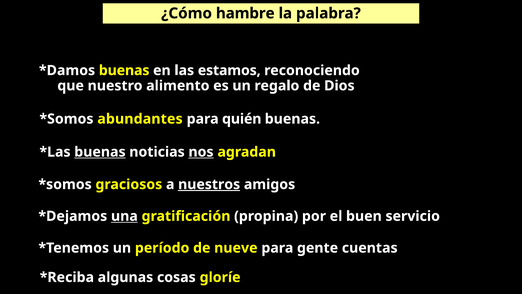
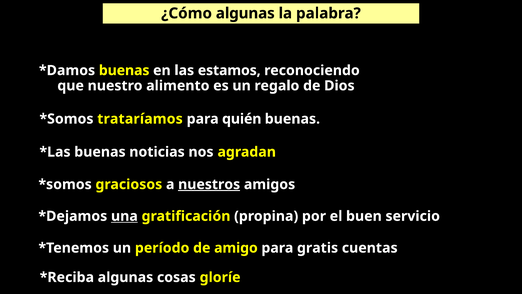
¿Cómo hambre: hambre -> algunas
abundantes: abundantes -> trataríamos
buenas at (100, 152) underline: present -> none
nos underline: present -> none
nueve: nueve -> amigo
gente: gente -> gratis
